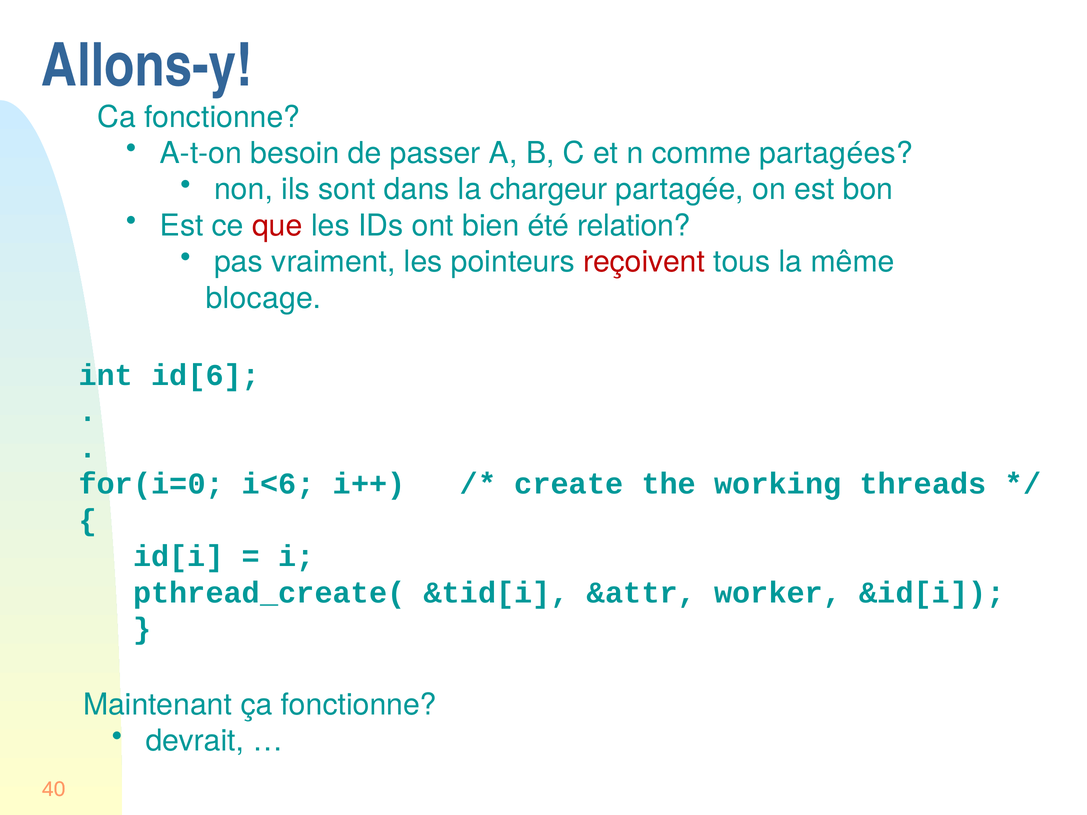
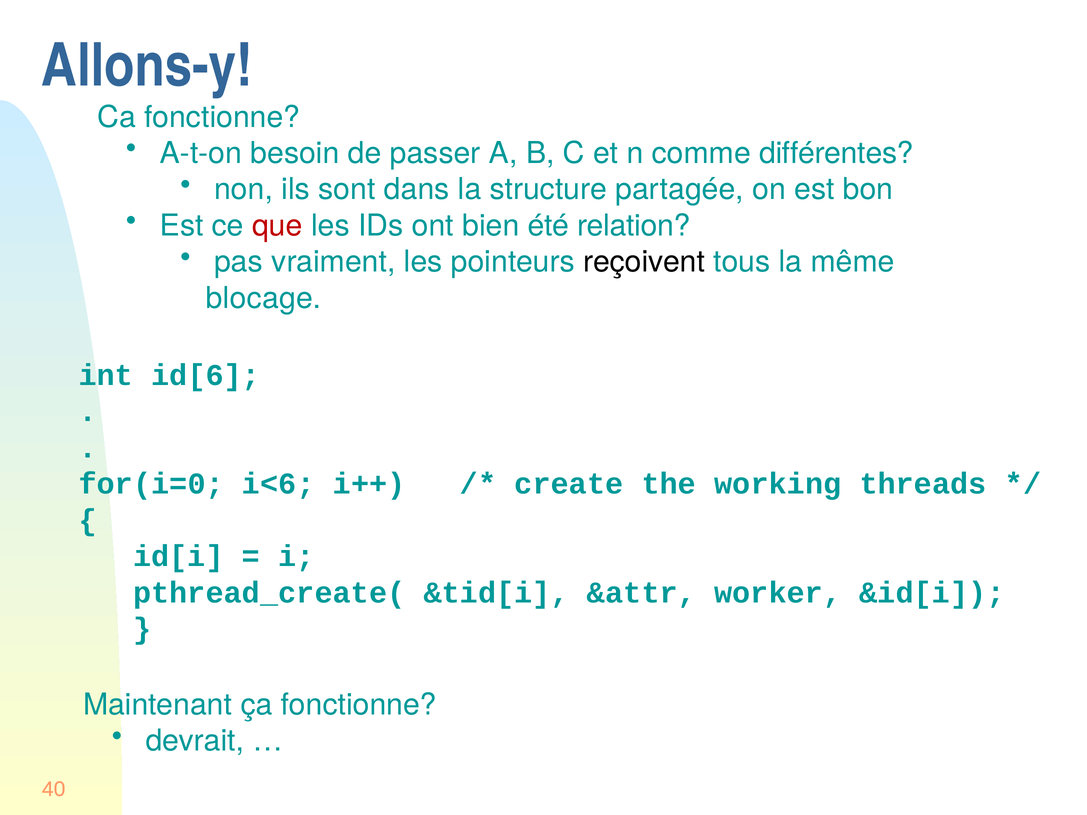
partagées: partagées -> différentes
chargeur: chargeur -> structure
reçoivent colour: red -> black
